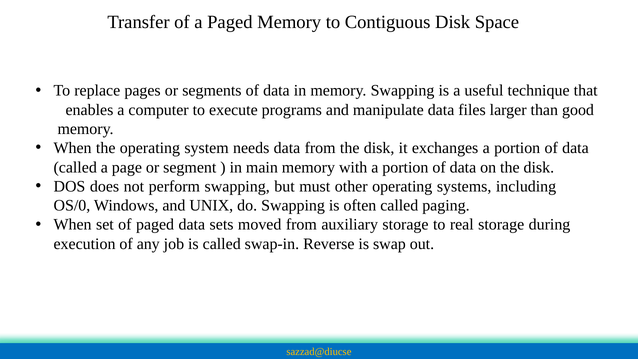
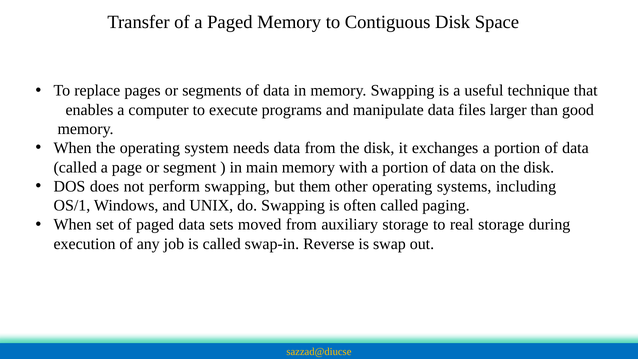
must: must -> them
OS/0: OS/0 -> OS/1
